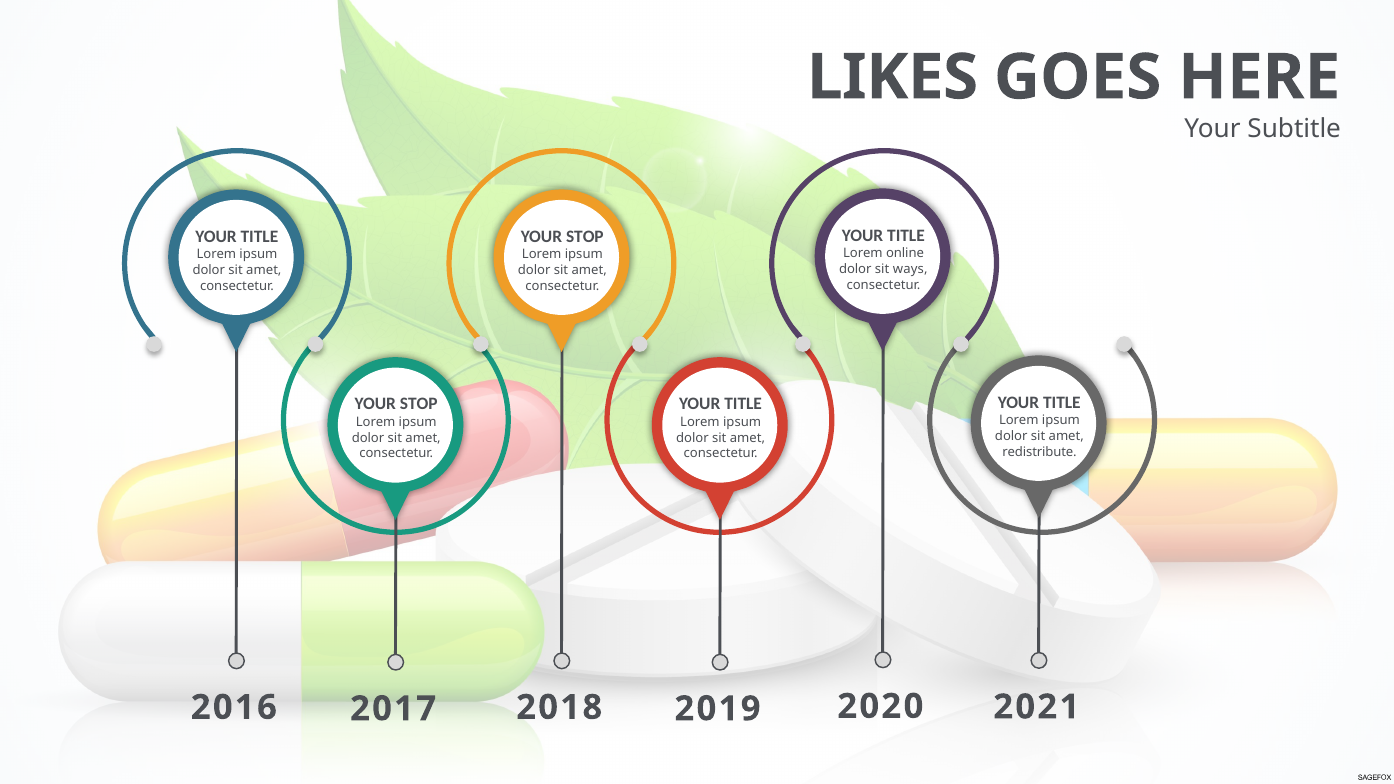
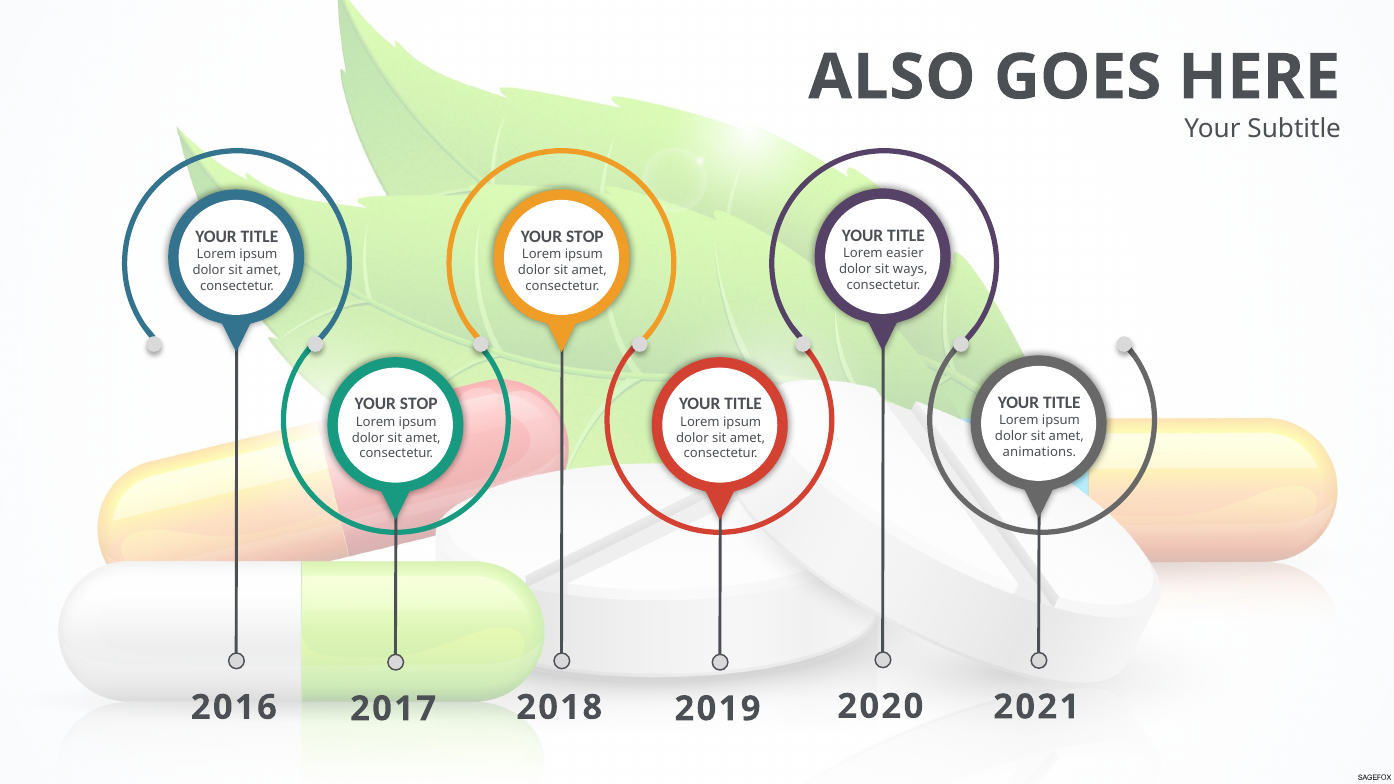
LIKES: LIKES -> ALSO
online: online -> easier
redistribute: redistribute -> animations
